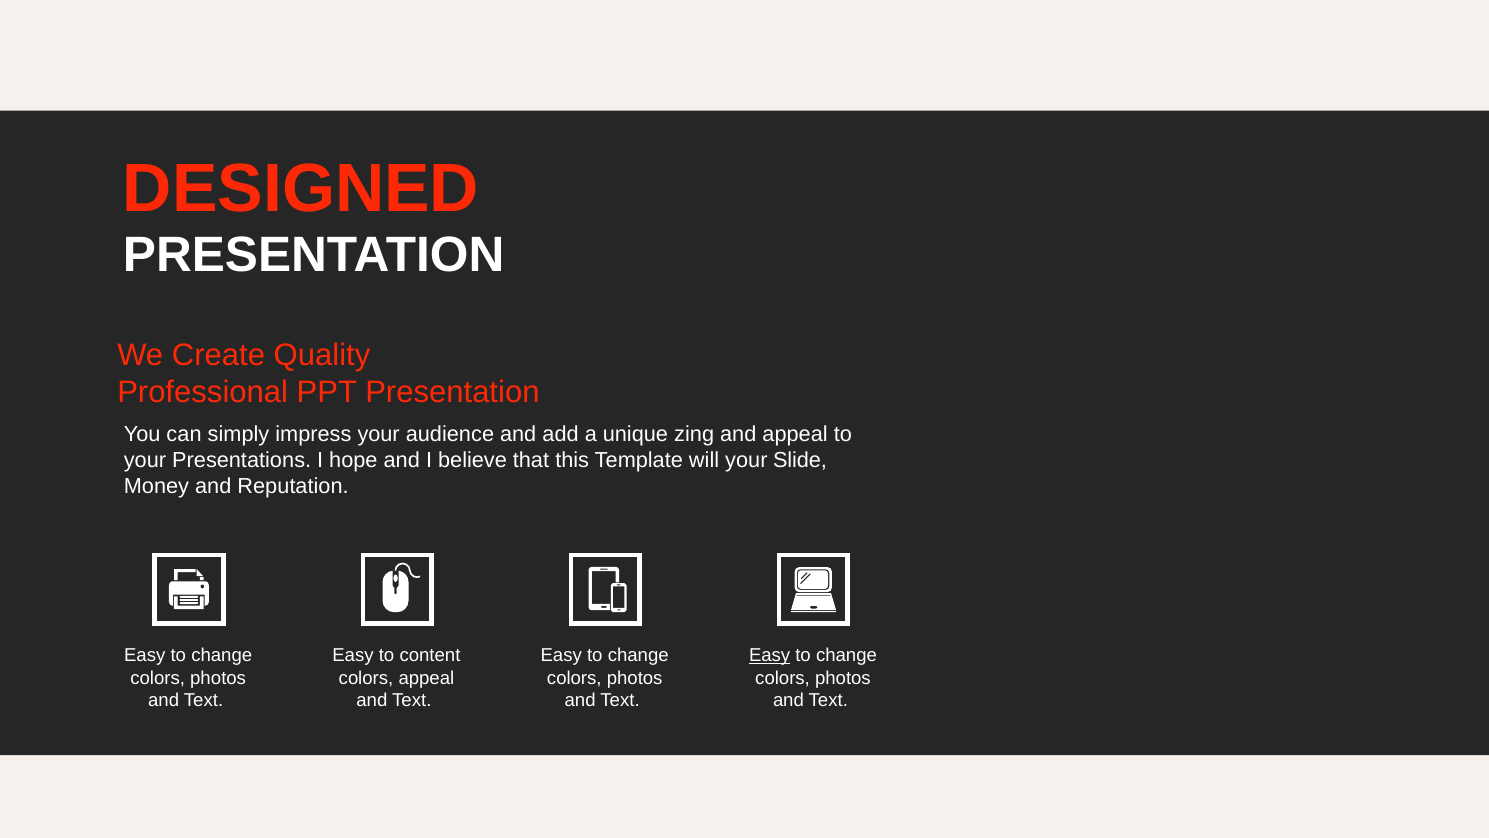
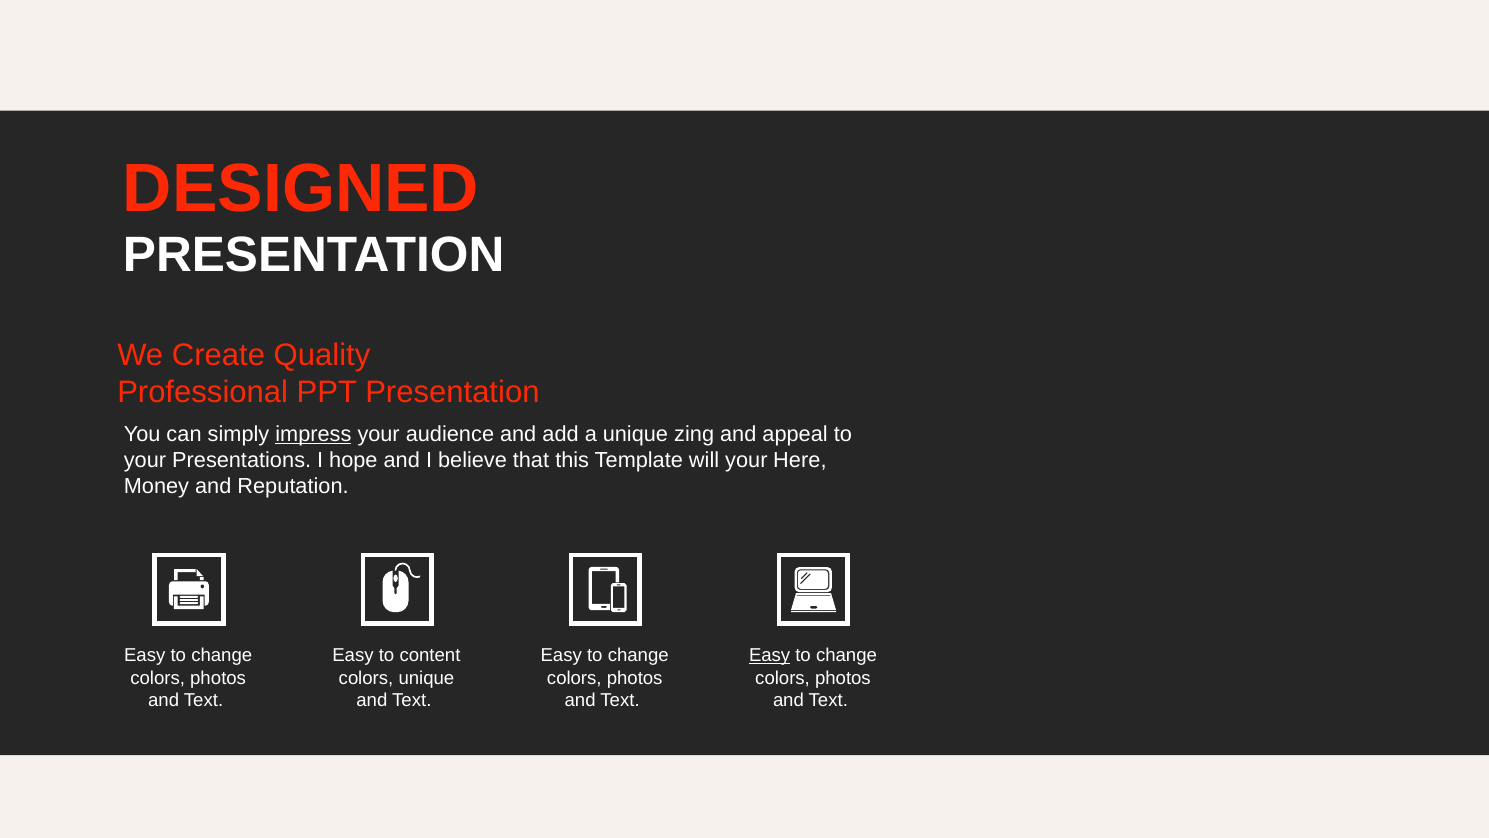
impress underline: none -> present
Slide: Slide -> Here
colors appeal: appeal -> unique
